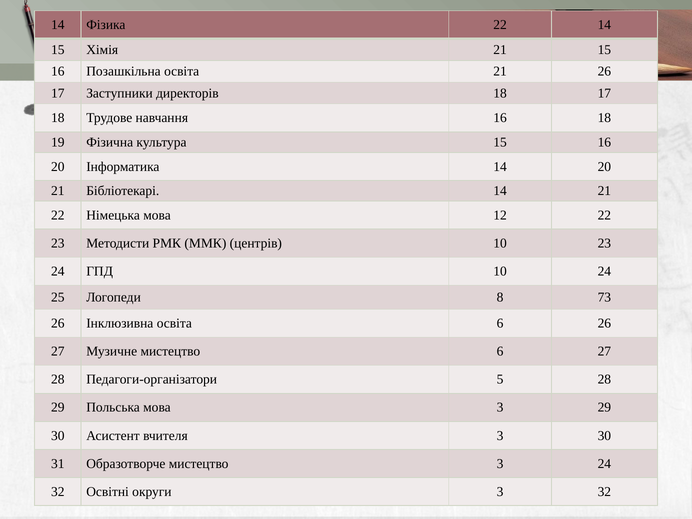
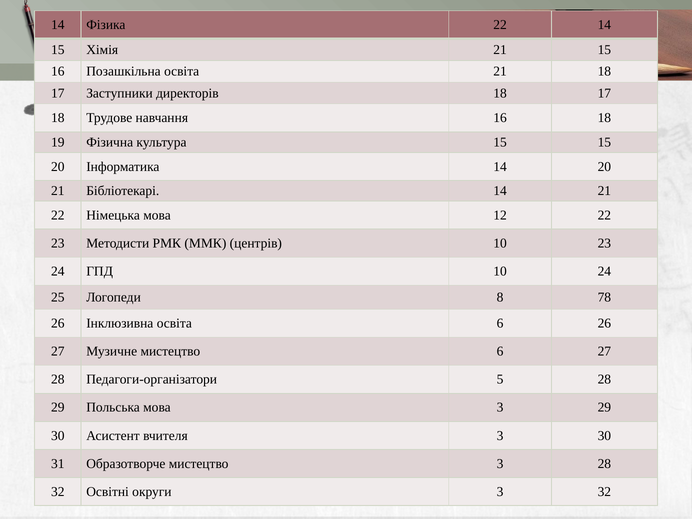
21 26: 26 -> 18
культура 15 16: 16 -> 15
73: 73 -> 78
3 24: 24 -> 28
